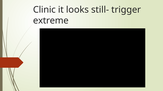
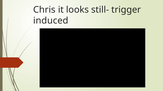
Clinic: Clinic -> Chris
extreme: extreme -> induced
